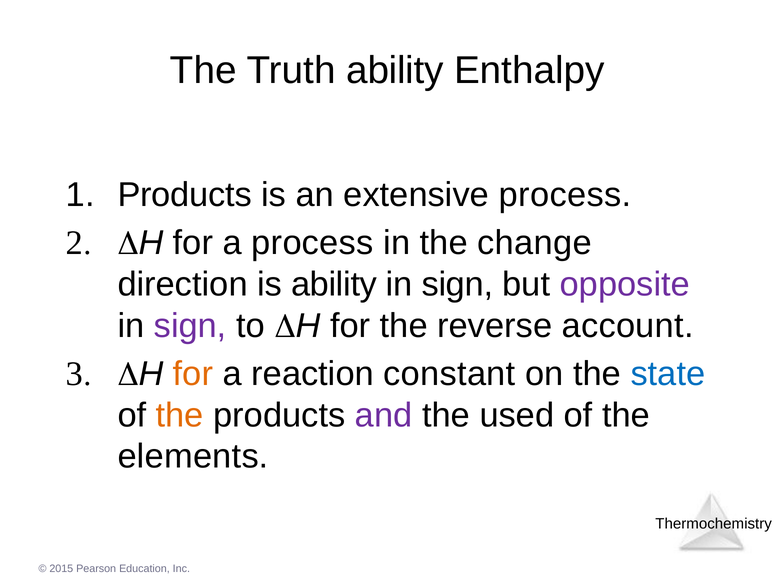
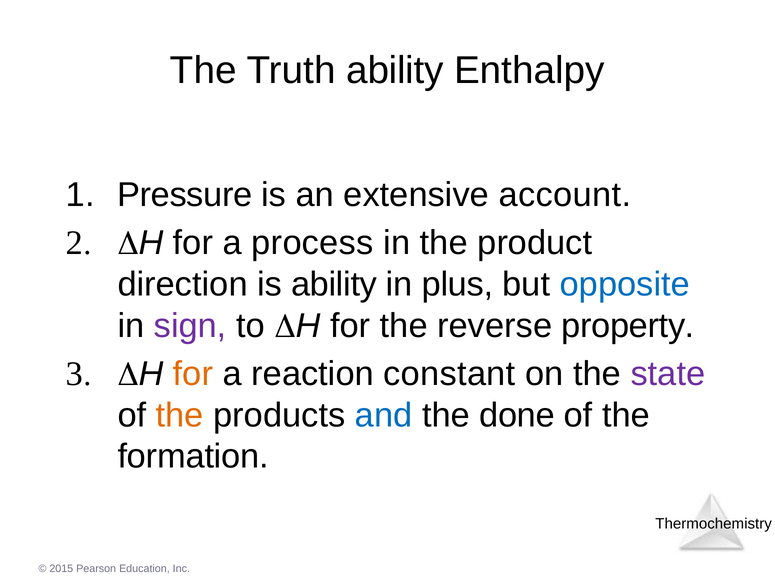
Products at (185, 195): Products -> Pressure
extensive process: process -> account
change: change -> product
sign at (457, 284): sign -> plus
opposite colour: purple -> blue
account: account -> property
state colour: blue -> purple
and colour: purple -> blue
used: used -> done
elements: elements -> formation
